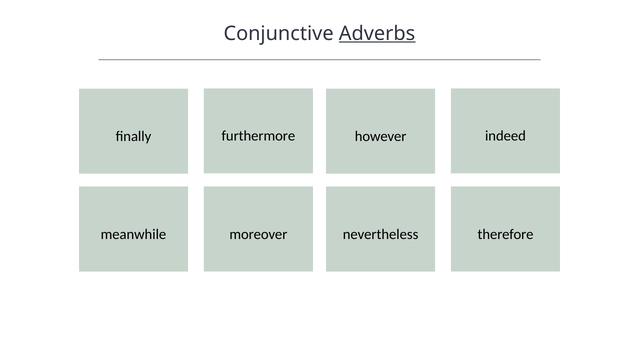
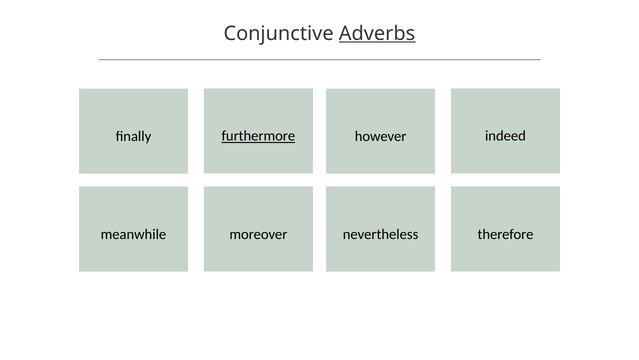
furthermore underline: none -> present
